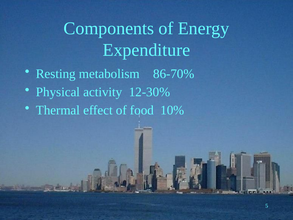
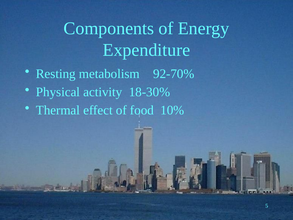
86-70%: 86-70% -> 92-70%
12-30%: 12-30% -> 18-30%
